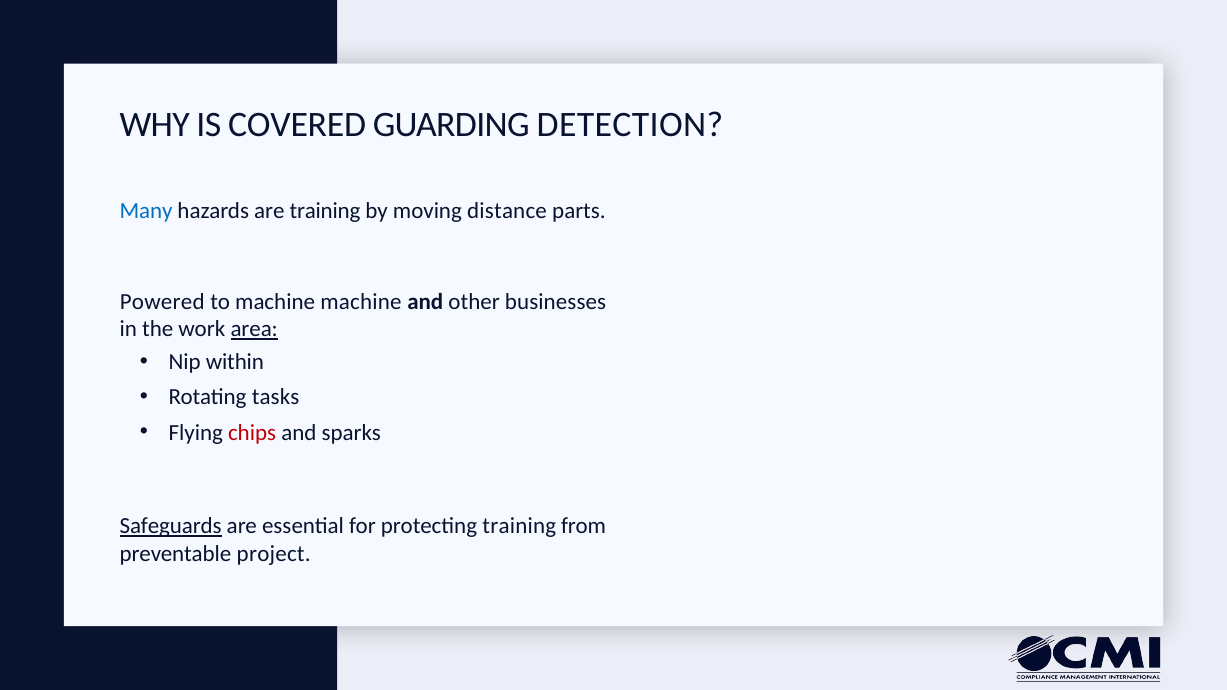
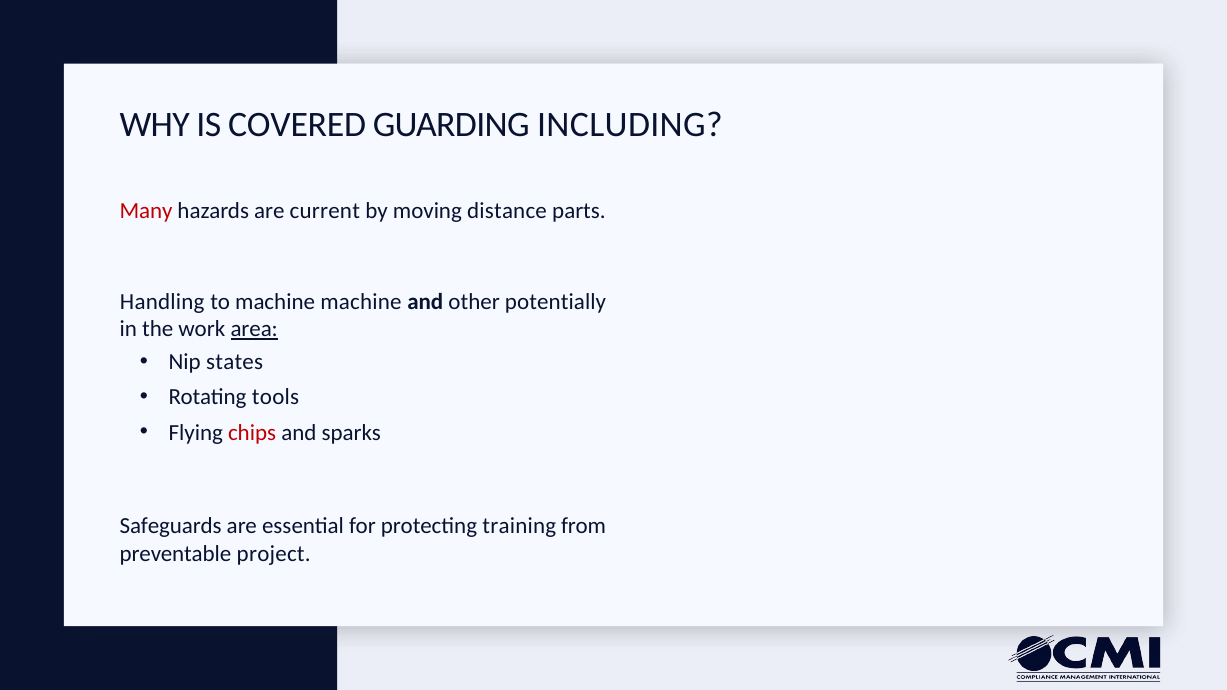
DETECTION: DETECTION -> INCLUDING
Many colour: blue -> red
are training: training -> current
Powered: Powered -> Handling
businesses: businesses -> potentially
within: within -> states
tasks: tasks -> tools
Safeguards underline: present -> none
